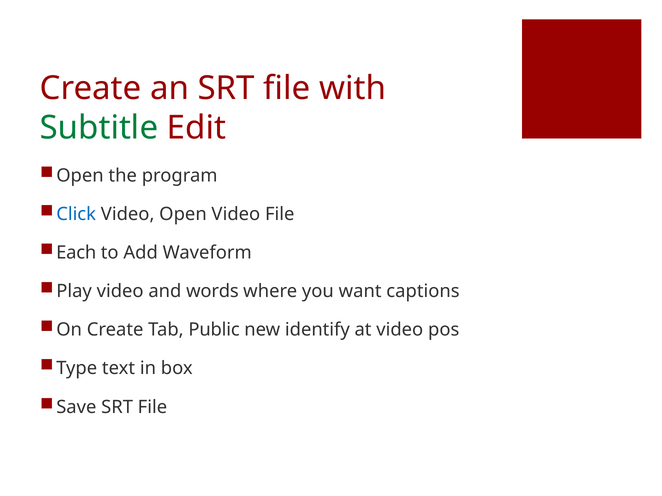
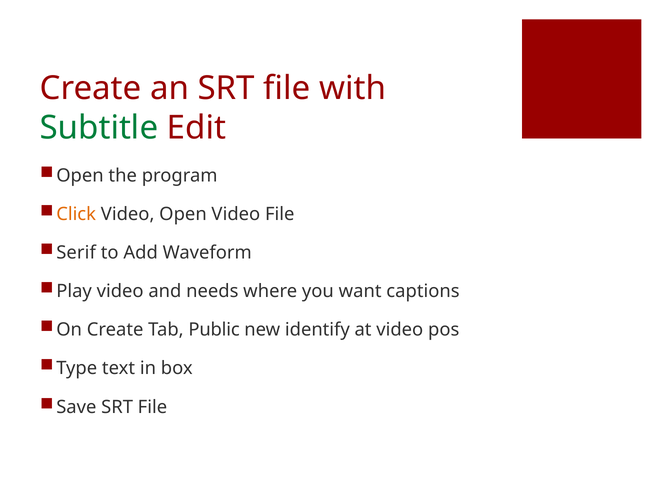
Click colour: blue -> orange
Each: Each -> Serif
words: words -> needs
